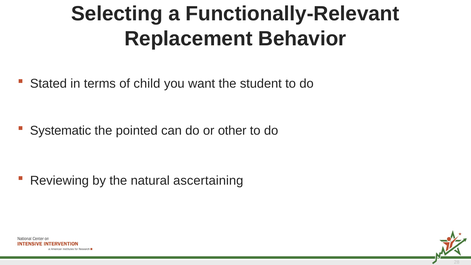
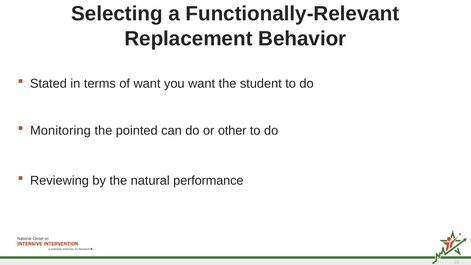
of child: child -> want
Systematic: Systematic -> Monitoring
ascertaining: ascertaining -> performance
